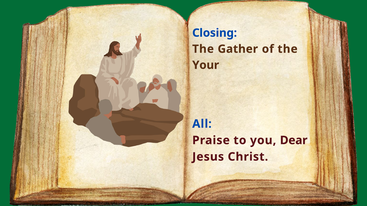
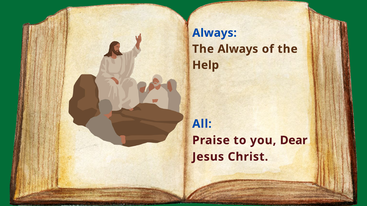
Closing at (215, 33): Closing -> Always
The Gather: Gather -> Always
Your: Your -> Help
